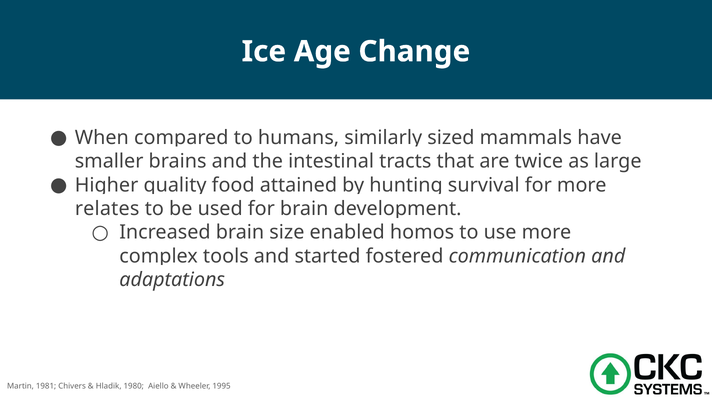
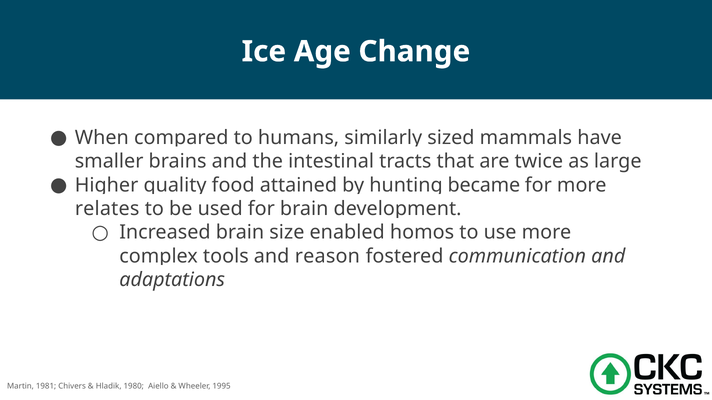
survival: survival -> became
started: started -> reason
